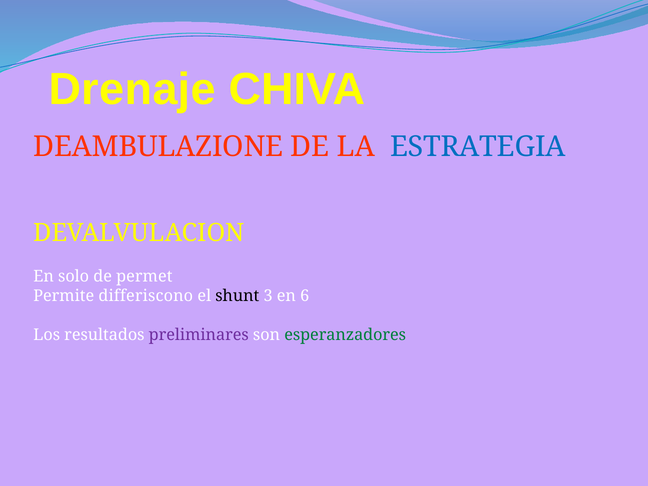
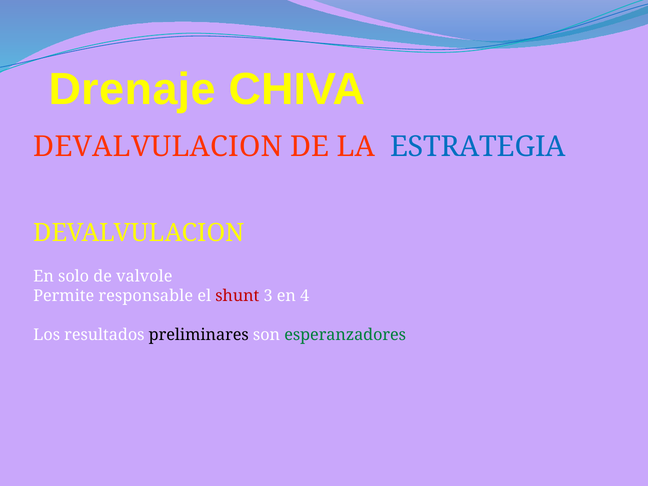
DEAMBULAZIONE at (158, 147): DEAMBULAZIONE -> DEVALVULACION
permet: permet -> valvole
differiscono: differiscono -> responsable
shunt colour: black -> red
6: 6 -> 4
preliminares colour: purple -> black
